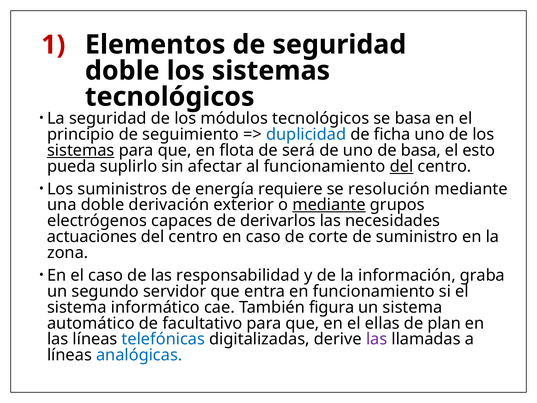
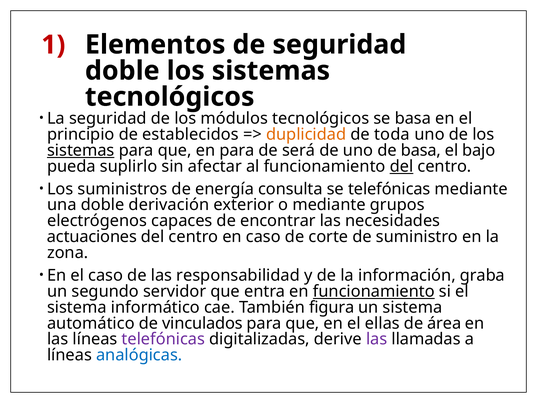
seguimiento: seguimiento -> establecidos
duplicidad colour: blue -> orange
ficha: ficha -> toda
en flota: flota -> para
esto: esto -> bajo
requiere: requiere -> consulta
se resolución: resolución -> telefónicas
mediante at (329, 205) underline: present -> none
derivarlos: derivarlos -> encontrar
funcionamiento at (374, 291) underline: none -> present
facultativo: facultativo -> vinculados
plan: plan -> área
telefónicas at (163, 339) colour: blue -> purple
